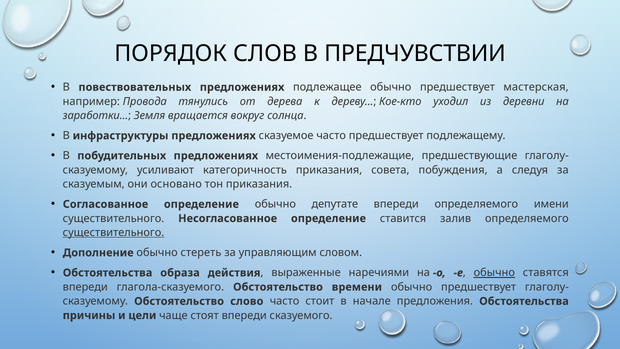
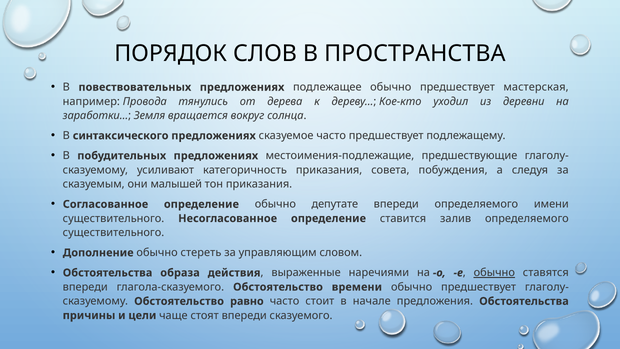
ПРЕДЧУВСТВИИ: ПРЕДЧУВСТВИИ -> ПРОСТРАНСТВА
инфраструктуры: инфраструктуры -> синтаксического
основано: основано -> малышей
существительного at (114, 233) underline: present -> none
слово: слово -> равно
